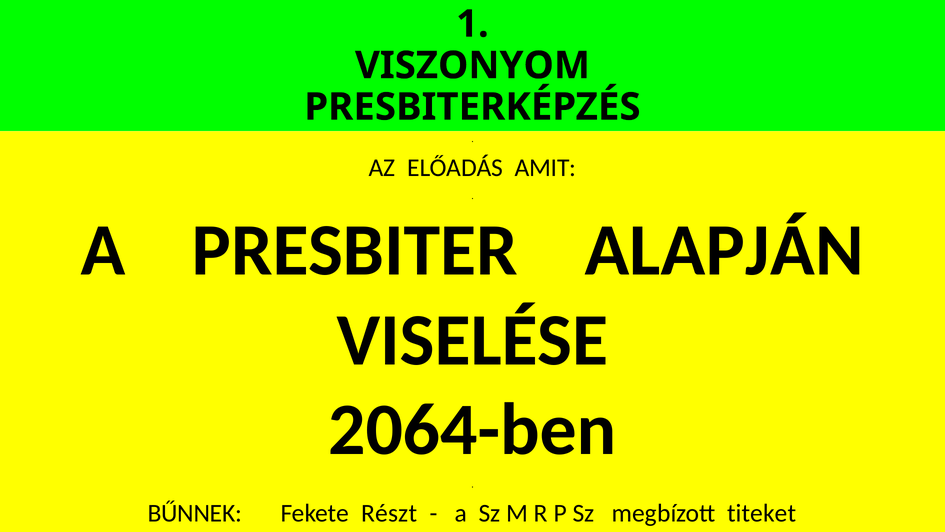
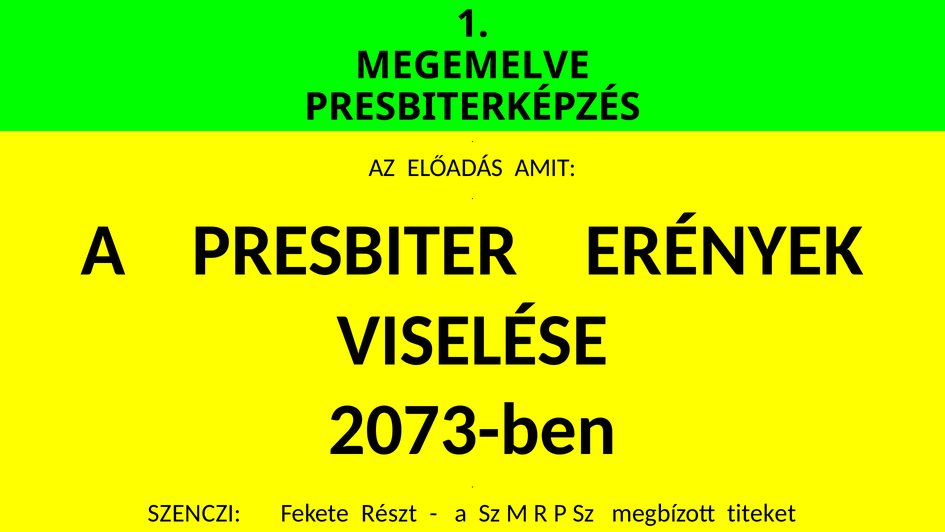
VISZONYOM: VISZONYOM -> MEGEMELVE
ALAPJÁN: ALAPJÁN -> ERÉNYEK
2064-ben: 2064-ben -> 2073-ben
BŰNNEK: BŰNNEK -> SZENCZI
